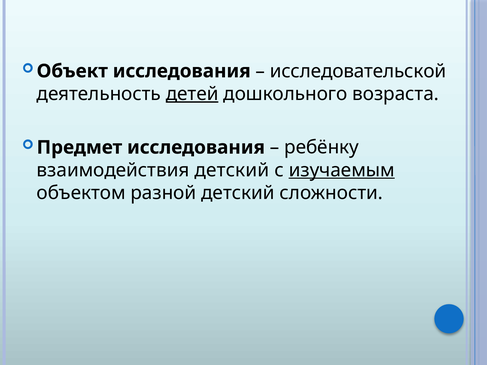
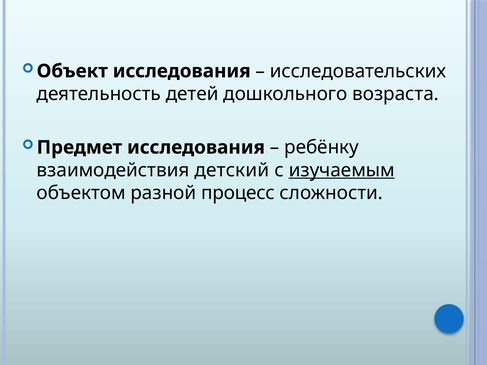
исследовательской: исследовательской -> исследовательских
детей underline: present -> none
разной детский: детский -> процесс
